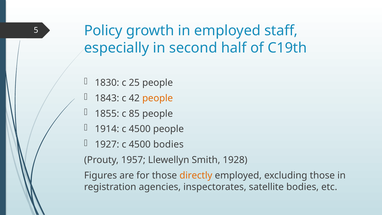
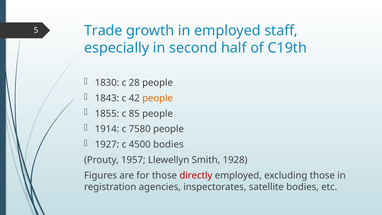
Policy: Policy -> Trade
25: 25 -> 28
1914 c 4500: 4500 -> 7580
directly colour: orange -> red
